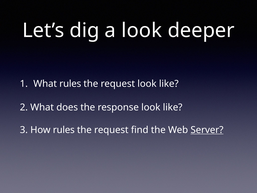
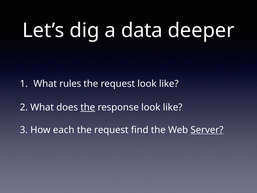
a look: look -> data
the at (88, 107) underline: none -> present
How rules: rules -> each
